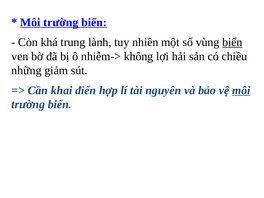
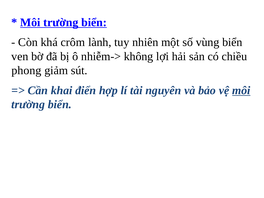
trung: trung -> crôm
biển at (232, 42) underline: present -> none
những: những -> phong
